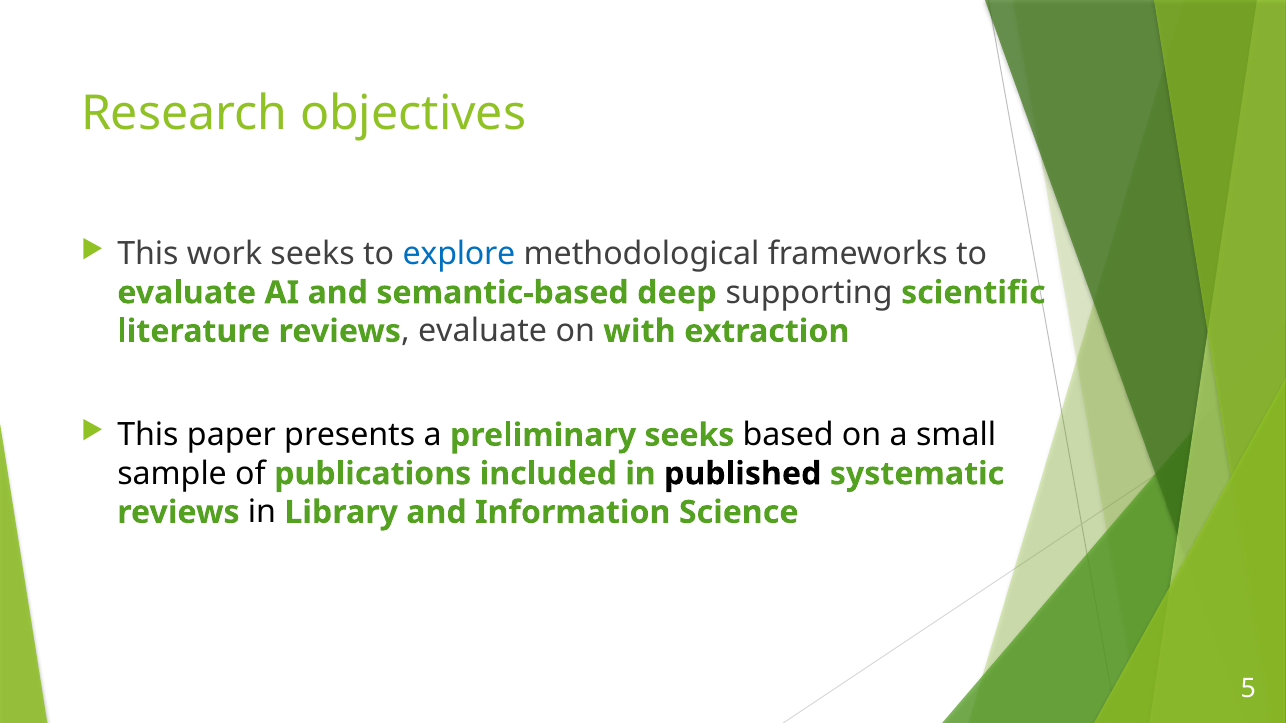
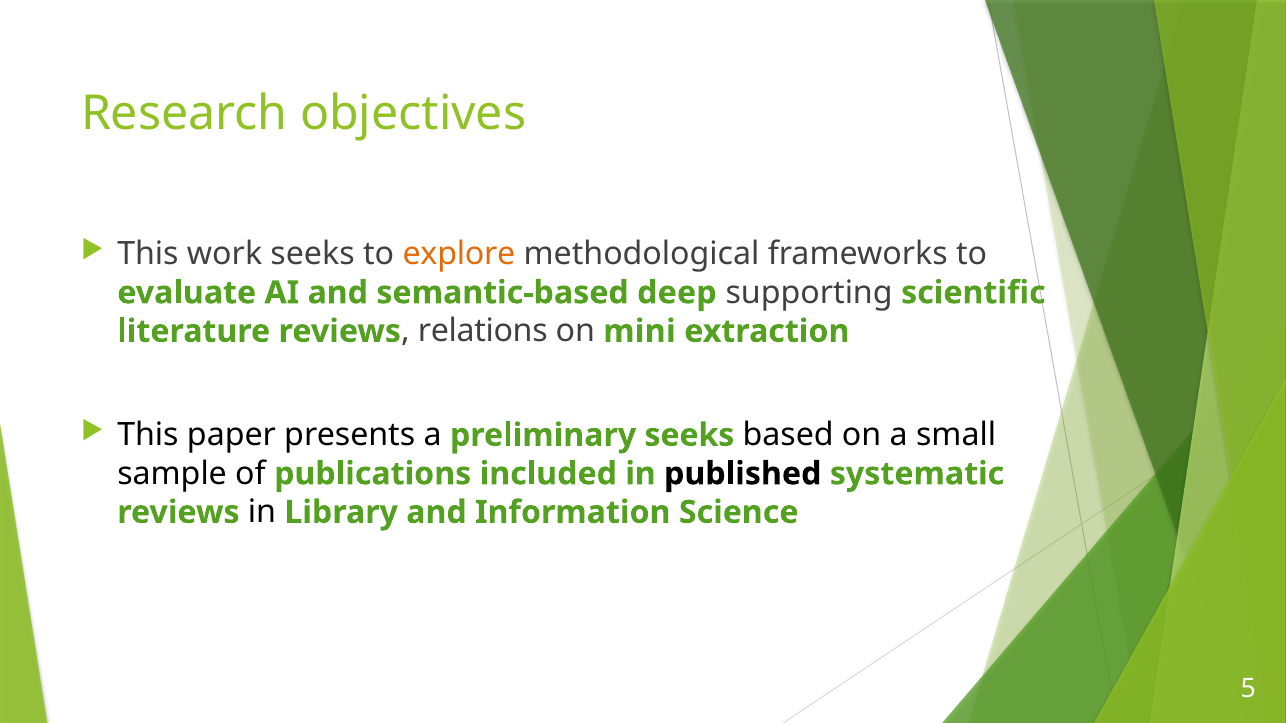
explore colour: blue -> orange
evaluate at (483, 331): evaluate -> relations
with: with -> mini
